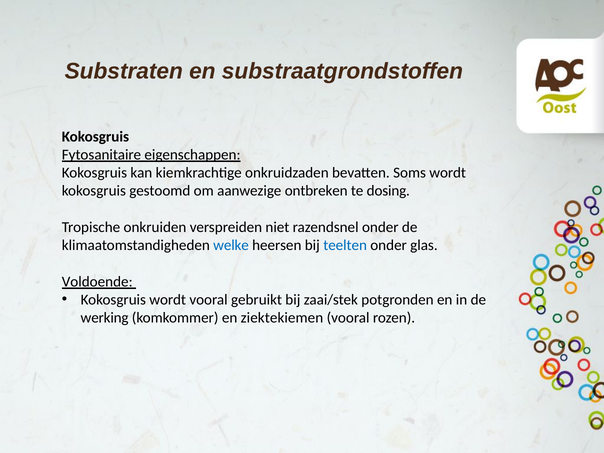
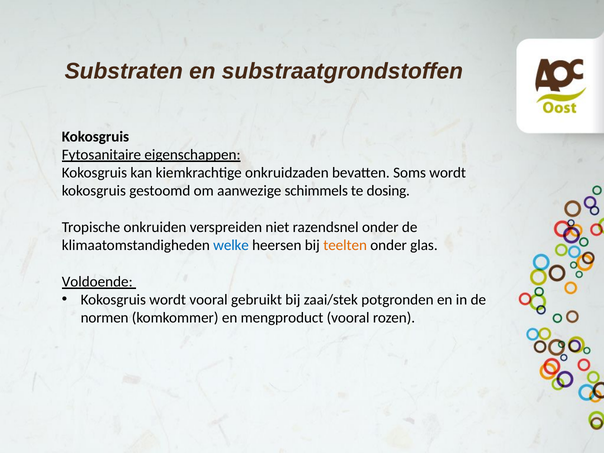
ontbreken: ontbreken -> schimmels
teelten colour: blue -> orange
werking: werking -> normen
ziektekiemen: ziektekiemen -> mengproduct
